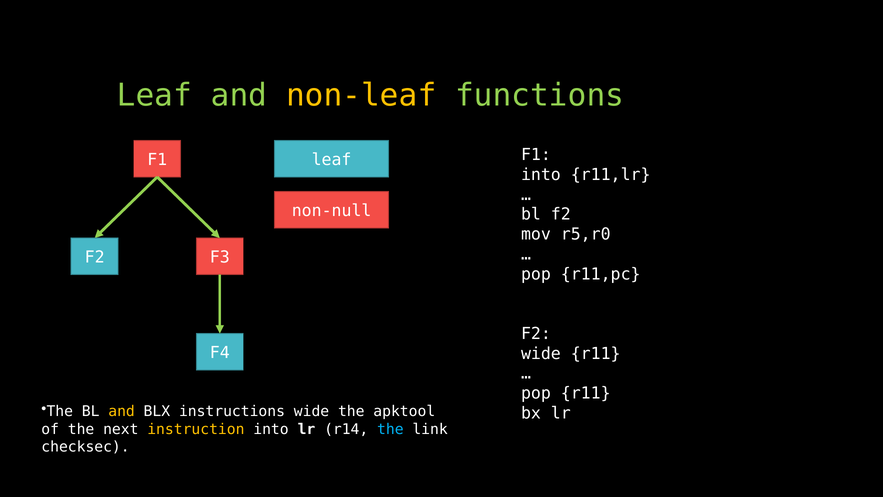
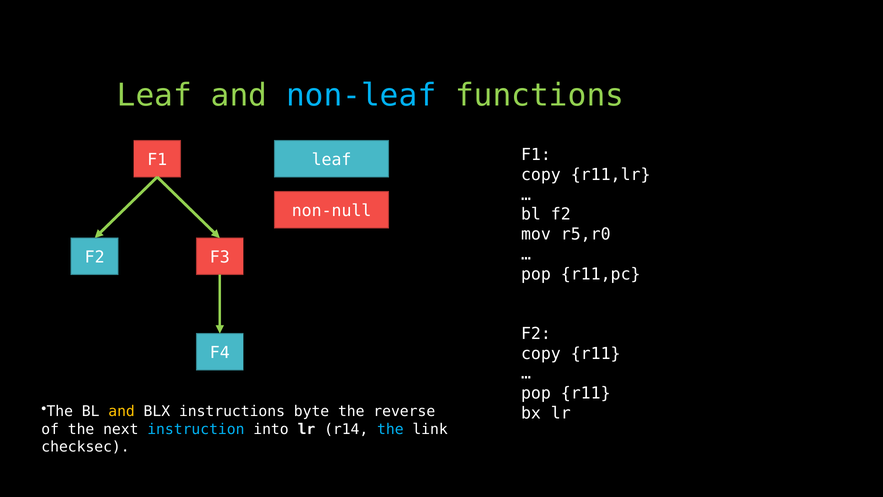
non-leaf colour: yellow -> light blue
into at (541, 175): into -> copy
wide at (541, 353): wide -> copy
instructions wide: wide -> byte
apktool: apktool -> reverse
instruction colour: yellow -> light blue
